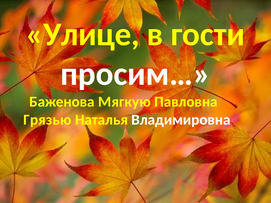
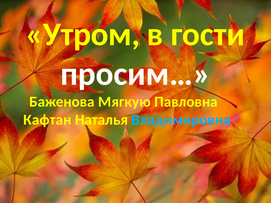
Улице: Улице -> Утром
Грязью: Грязью -> Кафтан
Владимировна colour: white -> light blue
